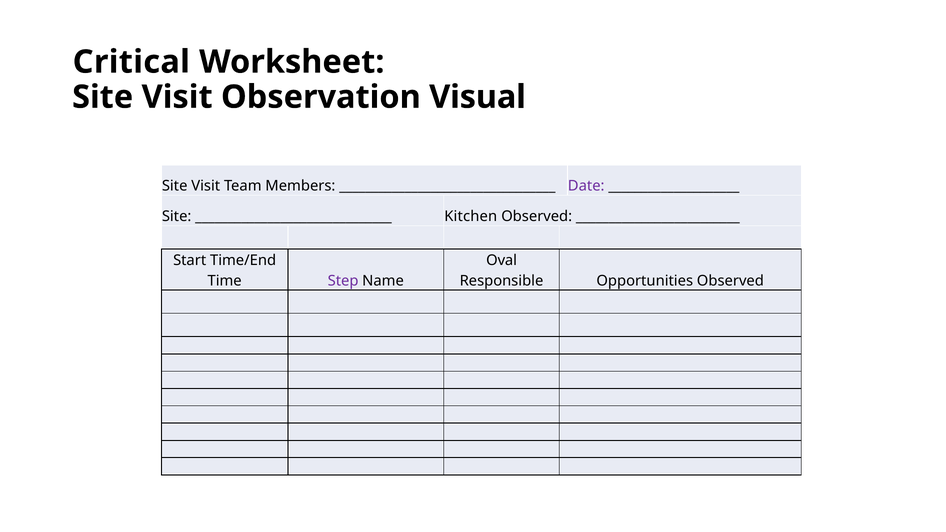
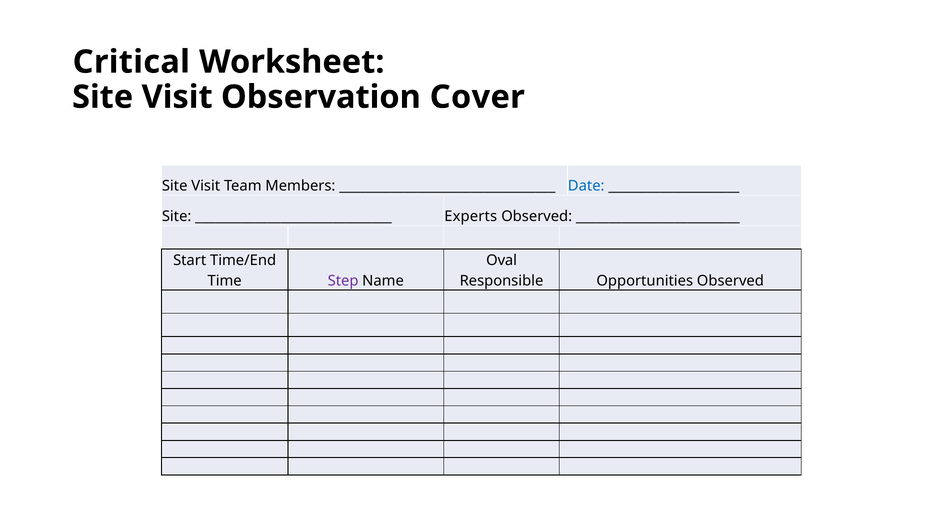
Visual: Visual -> Cover
Date colour: purple -> blue
Kitchen: Kitchen -> Experts
